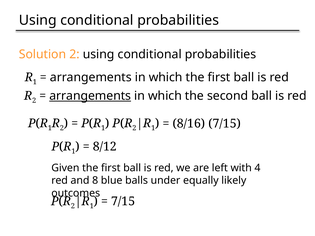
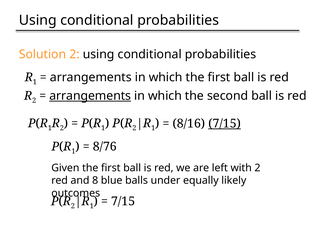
7/15 at (225, 124) underline: none -> present
8/12: 8/12 -> 8/76
with 4: 4 -> 2
